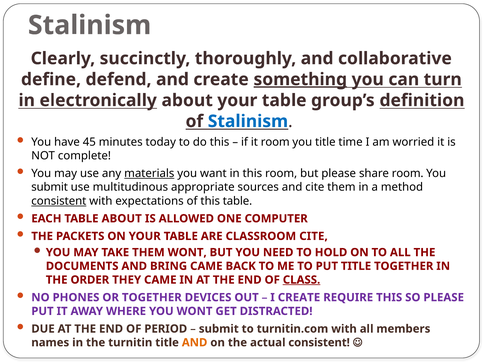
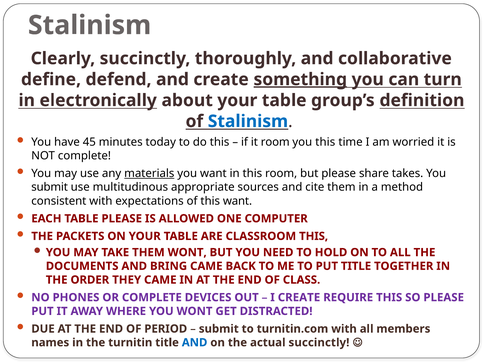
you title: title -> this
share room: room -> takes
consistent at (59, 201) underline: present -> none
this table: table -> want
TABLE ABOUT: ABOUT -> PLEASE
CLASSROOM CITE: CITE -> THIS
CLASS underline: present -> none
OR TOGETHER: TOGETHER -> COMPLETE
AND at (195, 342) colour: orange -> blue
actual consistent: consistent -> succinctly
